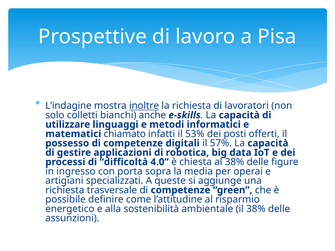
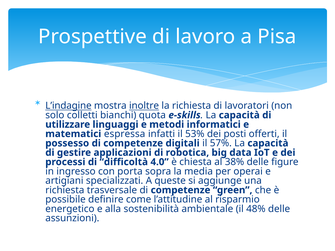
L’indagine underline: none -> present
anche: anche -> quota
chiamato: chiamato -> espressa
il 38%: 38% -> 48%
